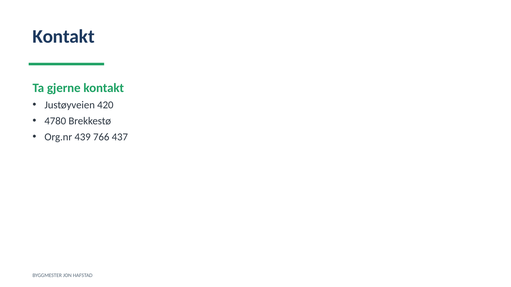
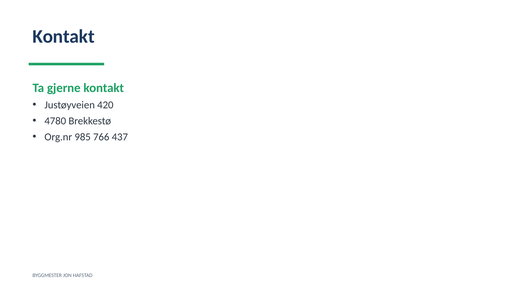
439: 439 -> 985
